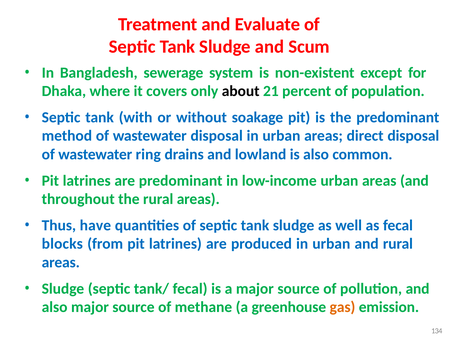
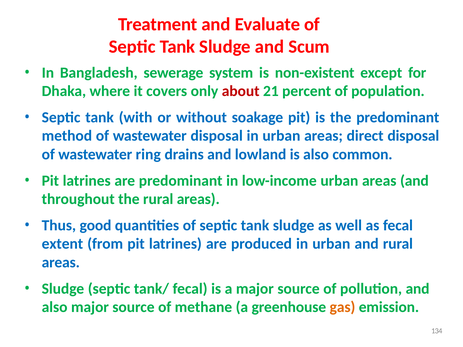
about colour: black -> red
have: have -> good
blocks: blocks -> extent
